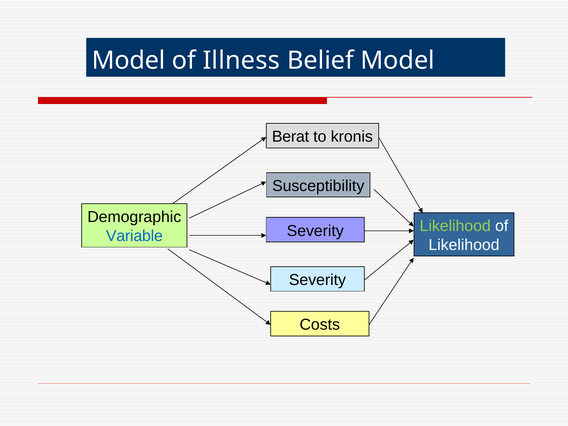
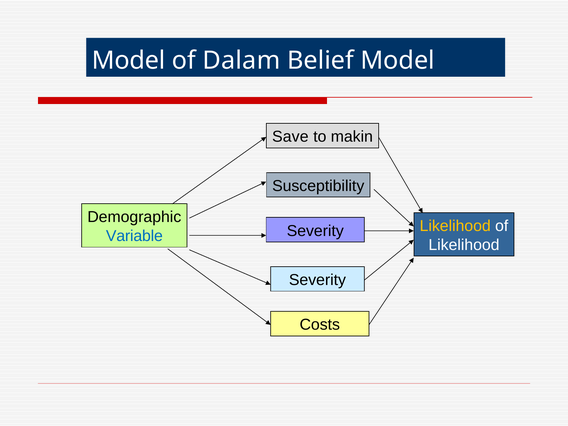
Illness: Illness -> Dalam
Berat: Berat -> Save
kronis: kronis -> makin
Likelihood at (455, 226) colour: light green -> yellow
